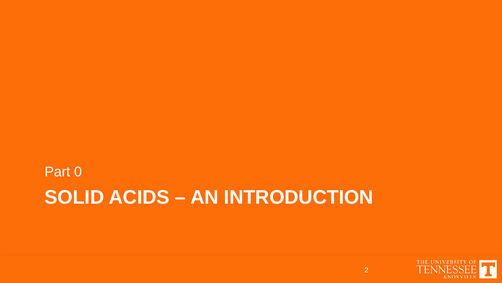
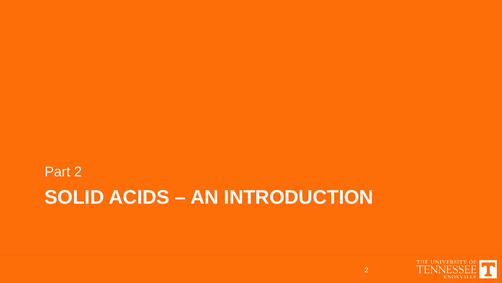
Part 0: 0 -> 2
